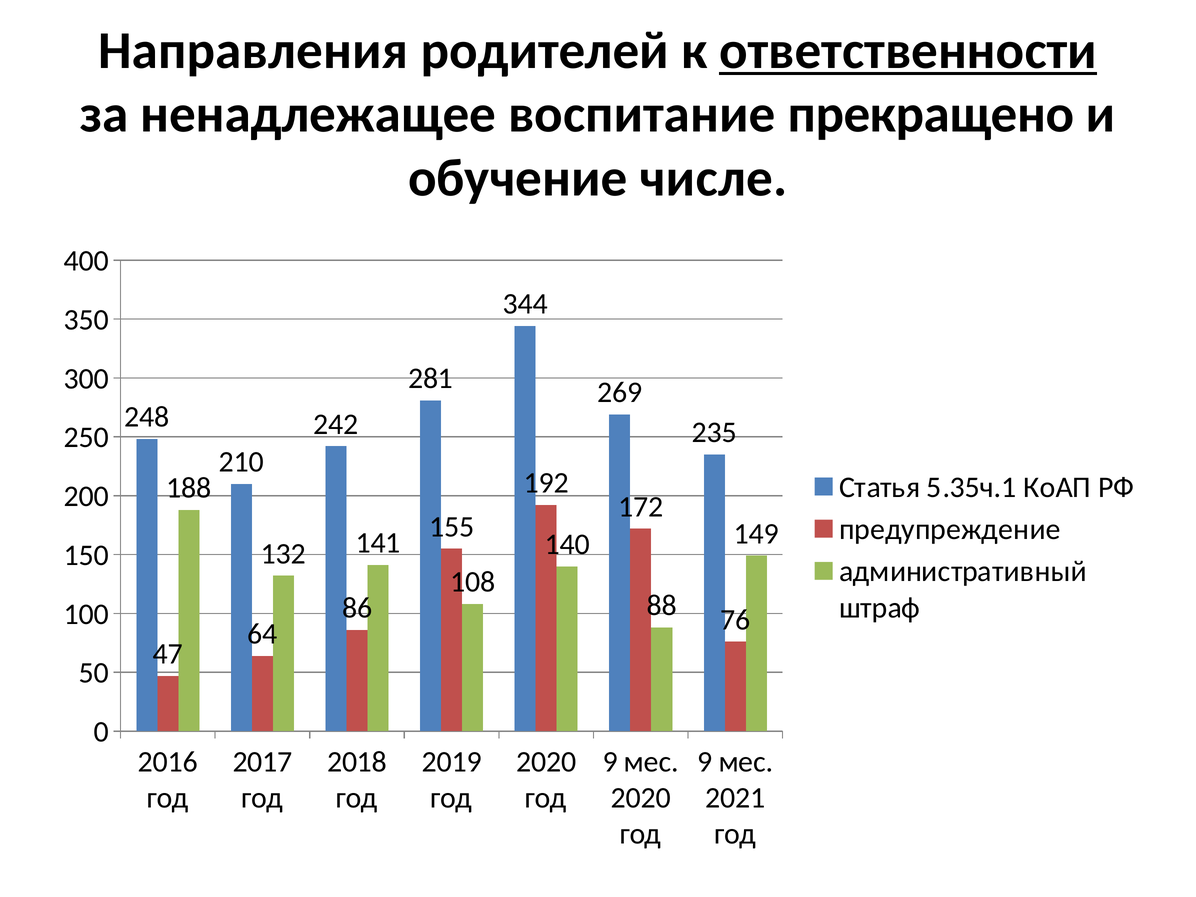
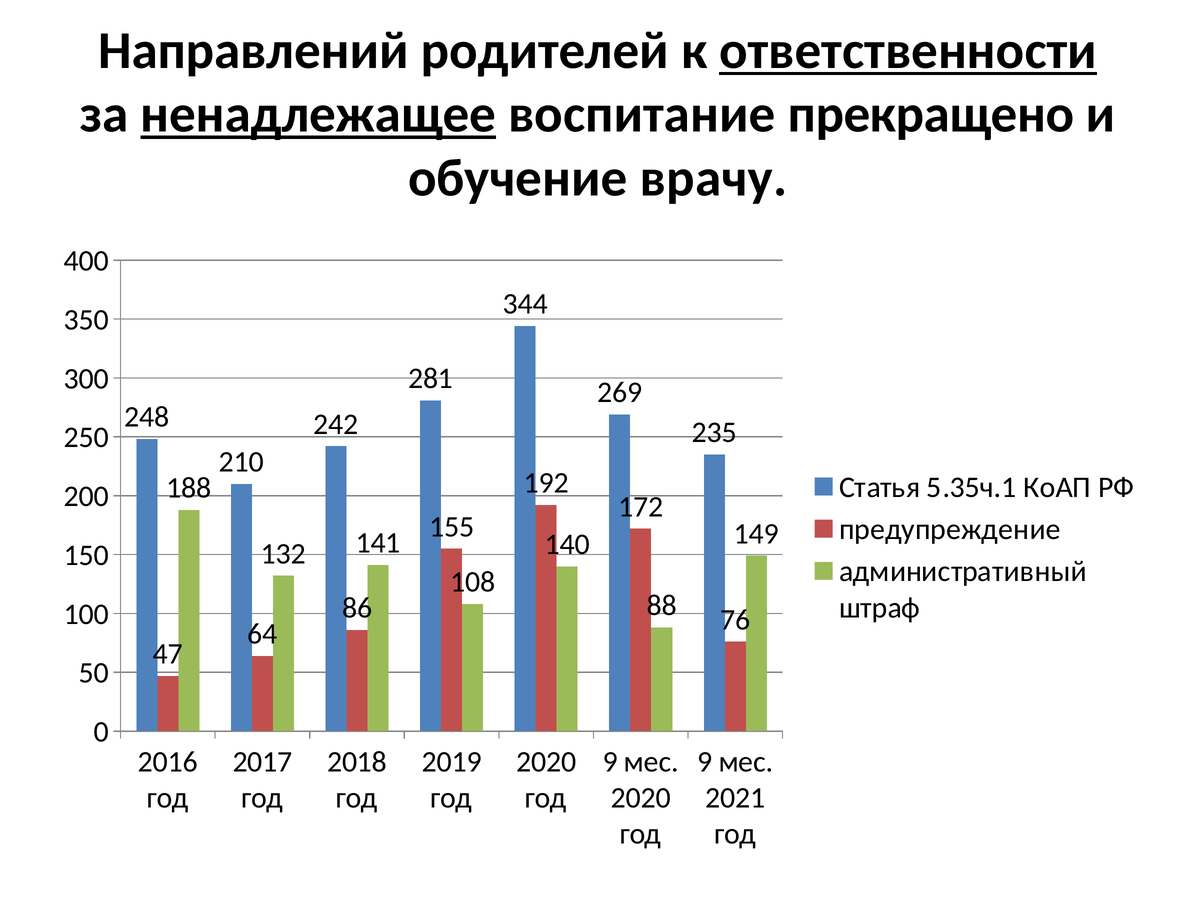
Направления: Направления -> Направлений
ненадлежащее underline: none -> present
числе: числе -> врачу
